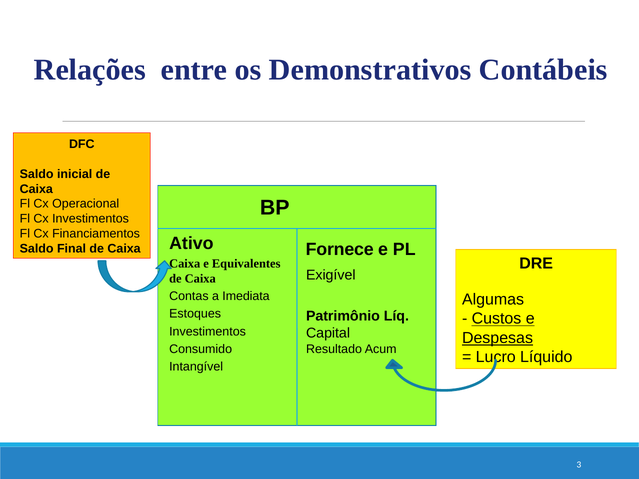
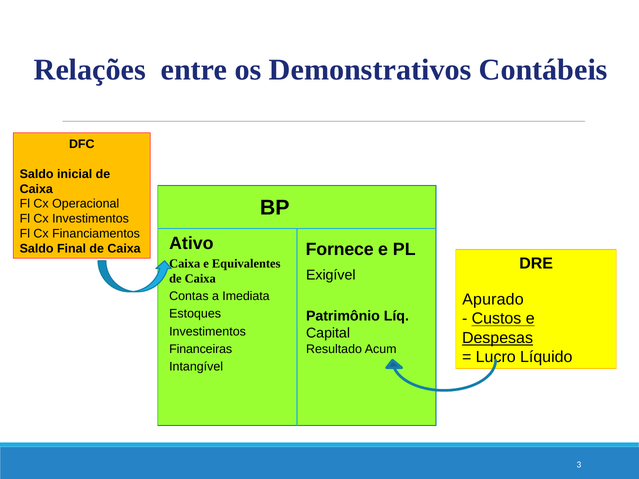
Algumas: Algumas -> Apurado
Consumido: Consumido -> Financeiras
